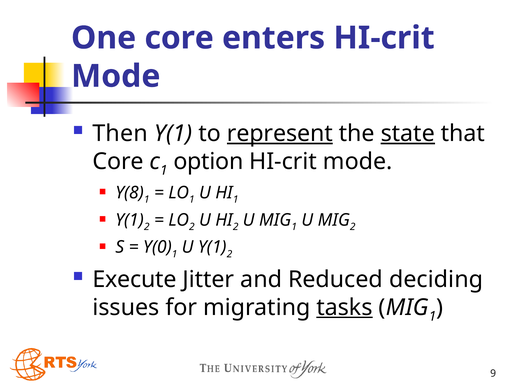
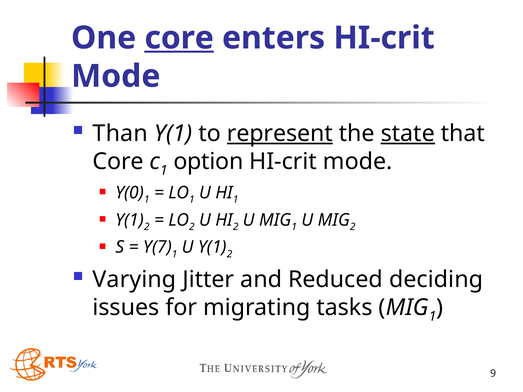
core at (179, 38) underline: none -> present
Then: Then -> Than
Y(8: Y(8 -> Y(0
Y(0: Y(0 -> Y(7
Execute: Execute -> Varying
tasks underline: present -> none
